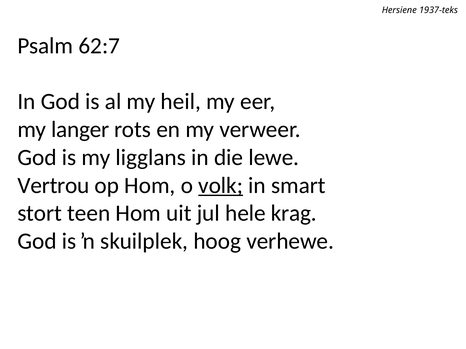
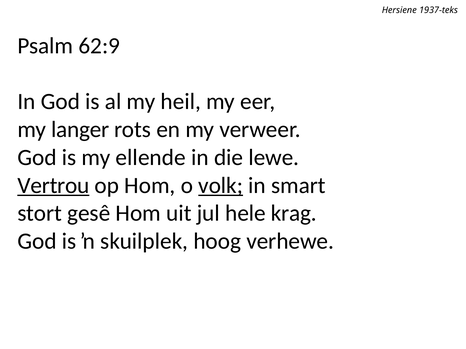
62:7: 62:7 -> 62:9
ligglans: ligglans -> ellende
Vertrou underline: none -> present
teen: teen -> gesê
